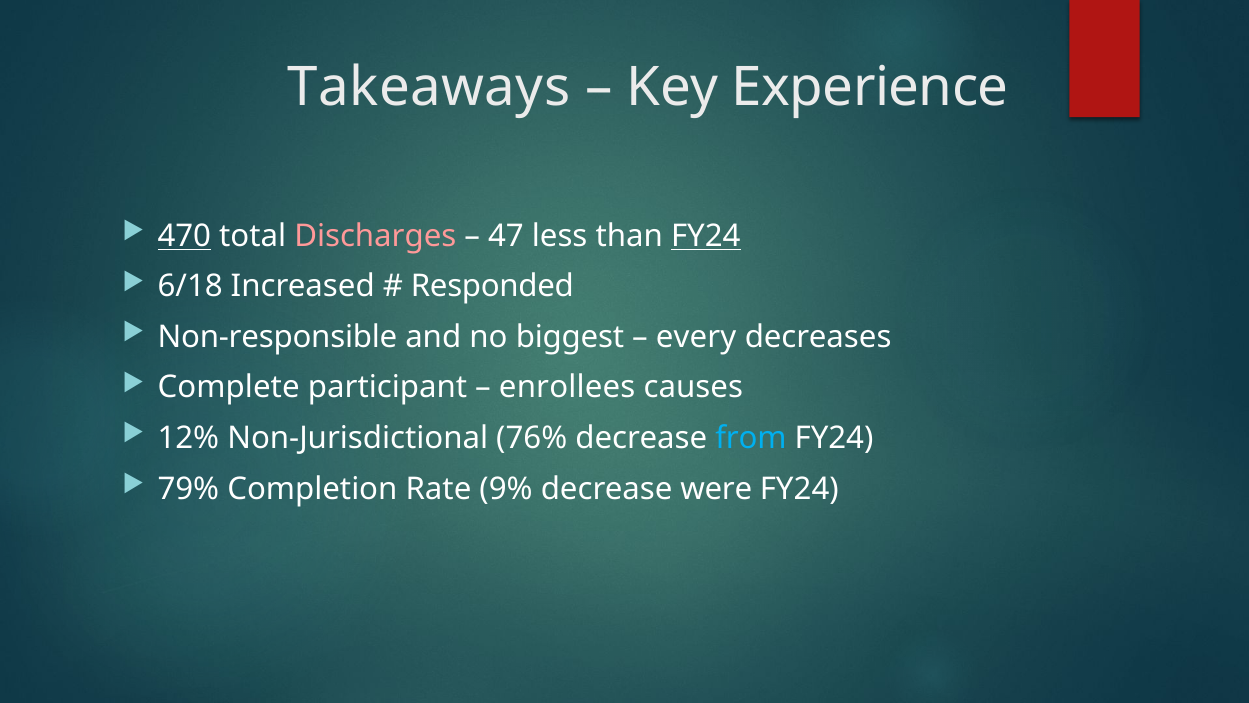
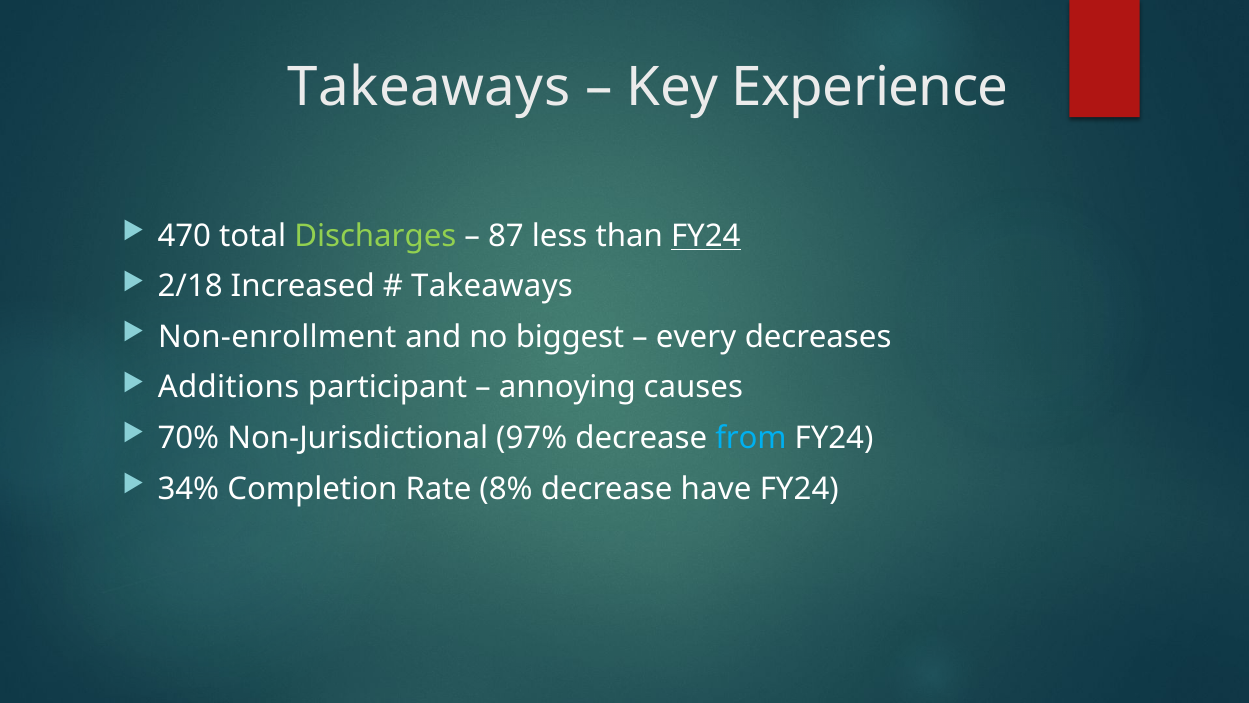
470 underline: present -> none
Discharges colour: pink -> light green
47: 47 -> 87
6/18: 6/18 -> 2/18
Responded at (492, 286): Responded -> Takeaways
Non-responsible: Non-responsible -> Non-enrollment
Complete: Complete -> Additions
enrollees: enrollees -> annoying
12%: 12% -> 70%
76%: 76% -> 97%
79%: 79% -> 34%
9%: 9% -> 8%
were: were -> have
